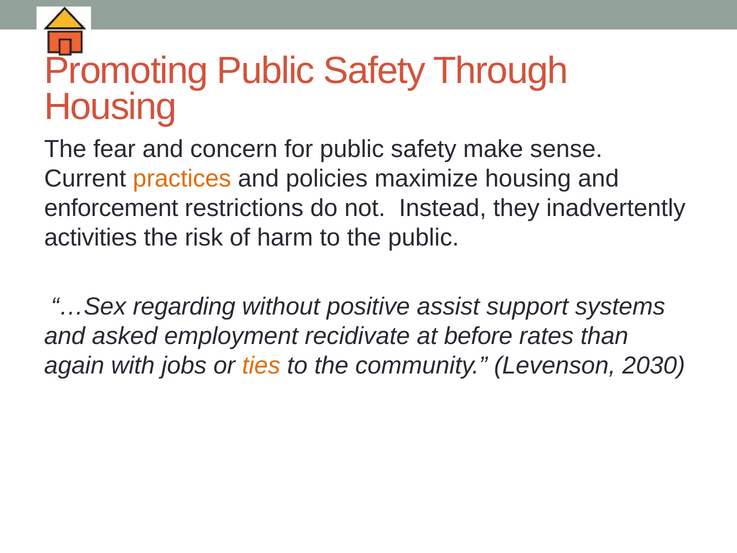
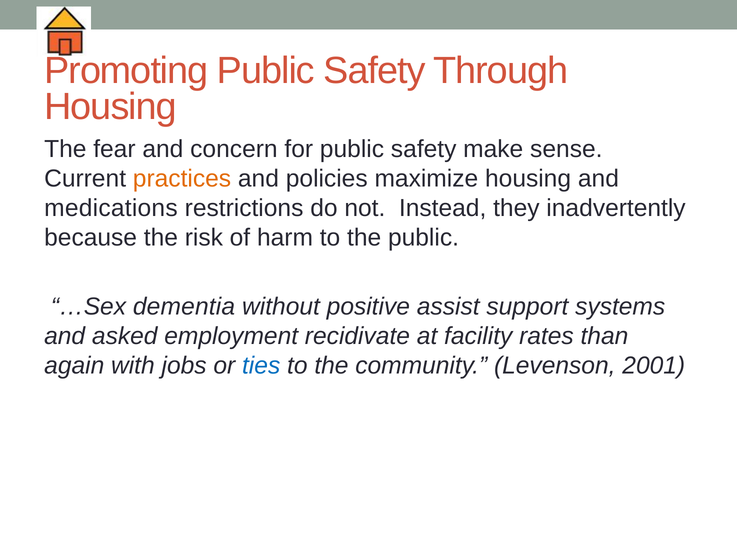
enforcement: enforcement -> medications
activities: activities -> because
regarding: regarding -> dementia
before: before -> facility
ties colour: orange -> blue
2030: 2030 -> 2001
